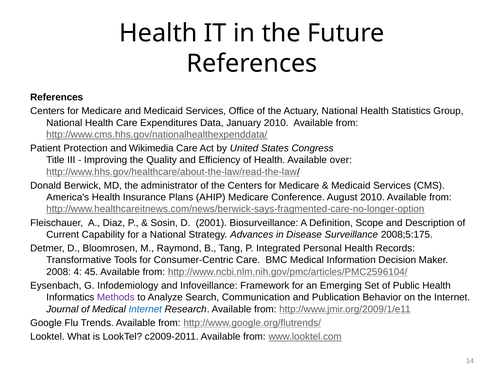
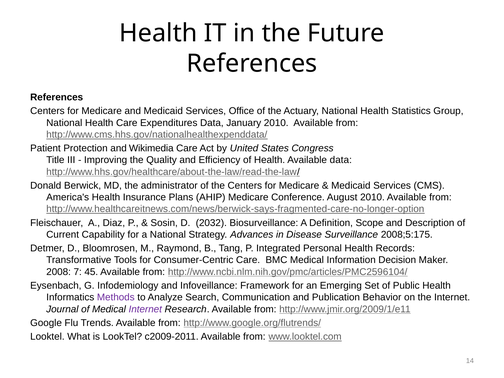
Available over: over -> data
2001: 2001 -> 2032
4: 4 -> 7
Internet at (145, 309) colour: blue -> purple
